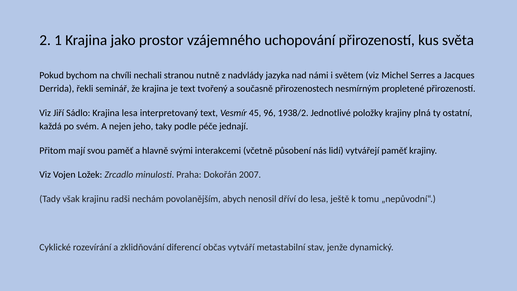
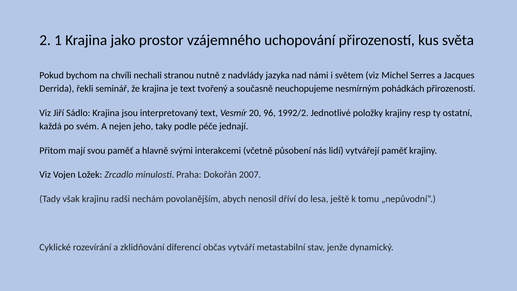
přirozenostech: přirozenostech -> neuchopujeme
propletené: propletené -> pohádkách
Krajina lesa: lesa -> jsou
45: 45 -> 20
1938/2: 1938/2 -> 1992/2
plná: plná -> resp
